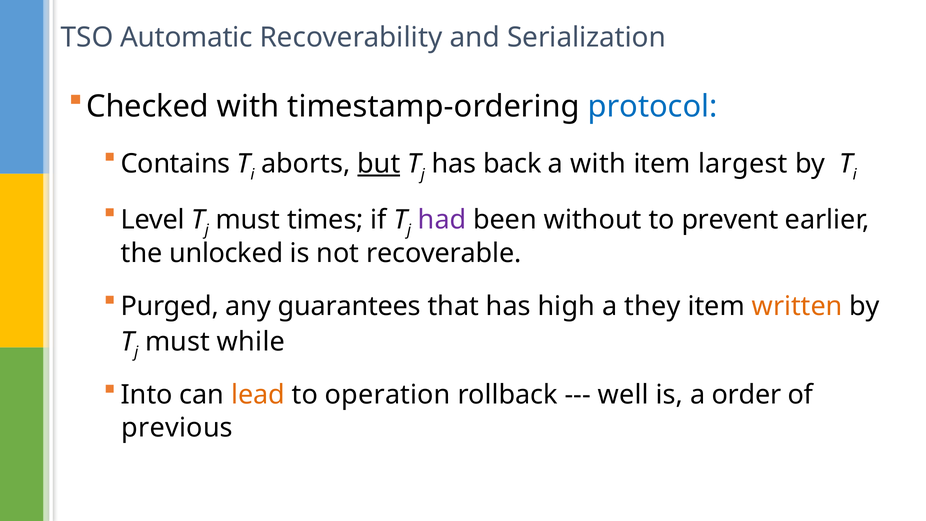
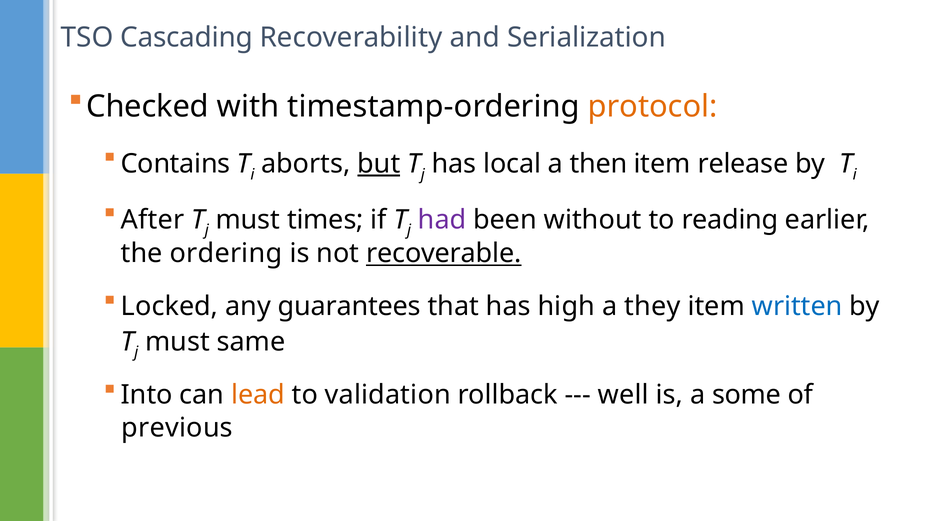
Automatic: Automatic -> Cascading
protocol colour: blue -> orange
back: back -> local
a with: with -> then
largest: largest -> release
Level: Level -> After
prevent: prevent -> reading
unlocked: unlocked -> ordering
recoverable underline: none -> present
Purged: Purged -> Locked
written colour: orange -> blue
while: while -> same
operation: operation -> validation
order: order -> some
